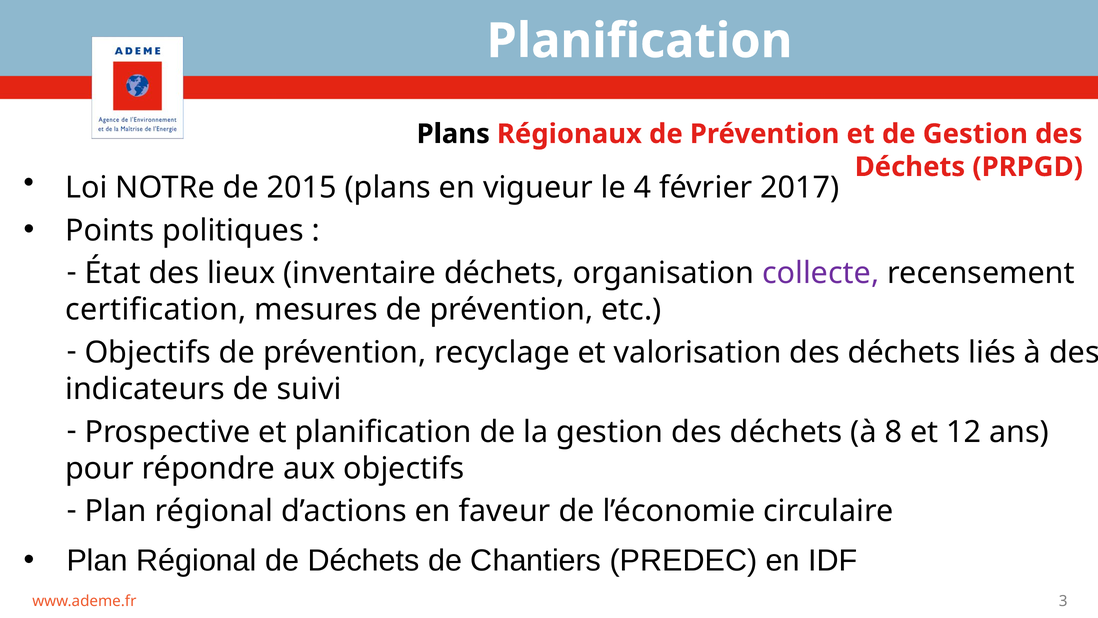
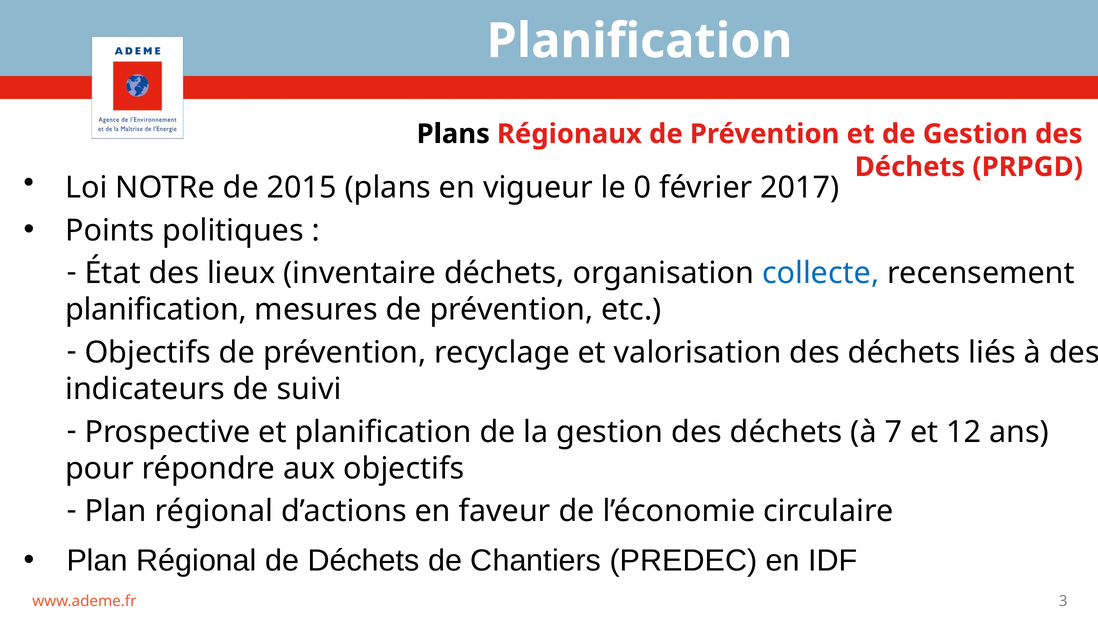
4: 4 -> 0
collecte colour: purple -> blue
certification at (156, 310): certification -> planification
8: 8 -> 7
